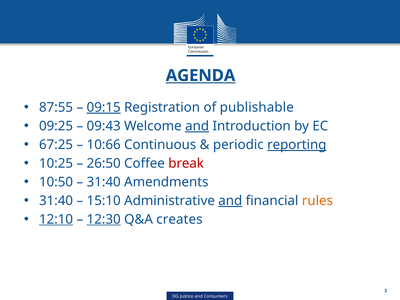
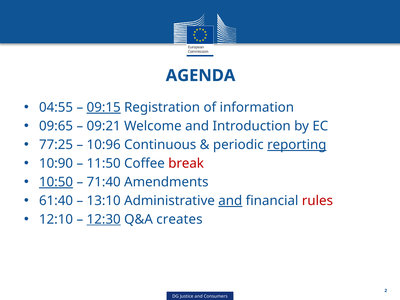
AGENDA underline: present -> none
87:55: 87:55 -> 04:55
publishable: publishable -> information
09:25: 09:25 -> 09:65
09:43: 09:43 -> 09:21
and at (197, 126) underline: present -> none
67:25: 67:25 -> 77:25
10:66: 10:66 -> 10:96
10:25: 10:25 -> 10:90
26:50: 26:50 -> 11:50
10:50 underline: none -> present
31:40 at (104, 182): 31:40 -> 71:40
31:40 at (56, 201): 31:40 -> 61:40
15:10: 15:10 -> 13:10
rules colour: orange -> red
12:10 underline: present -> none
